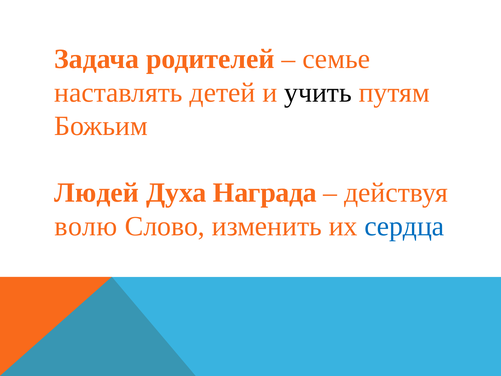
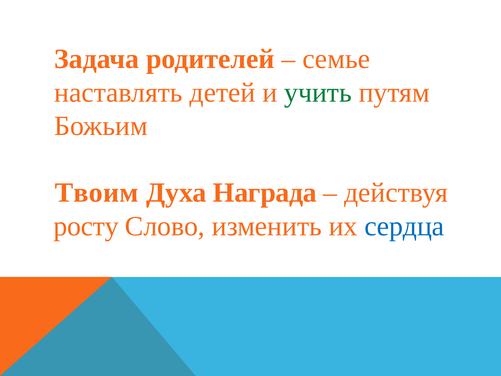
учить colour: black -> green
Людей: Людей -> Твоим
волю: волю -> росту
